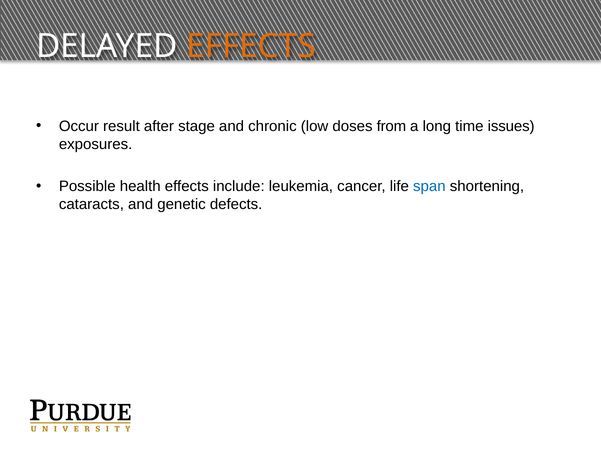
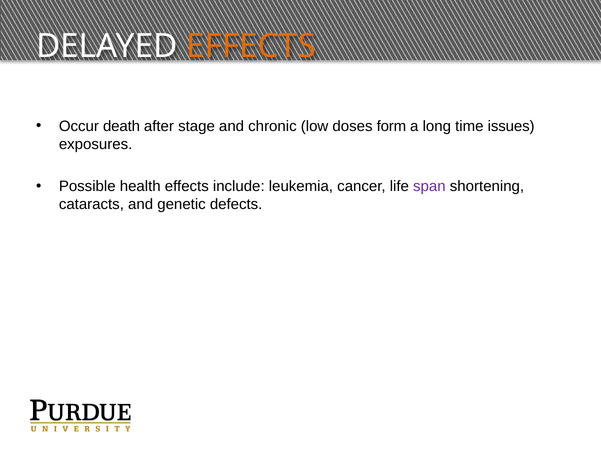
result: result -> death
from: from -> form
span colour: blue -> purple
